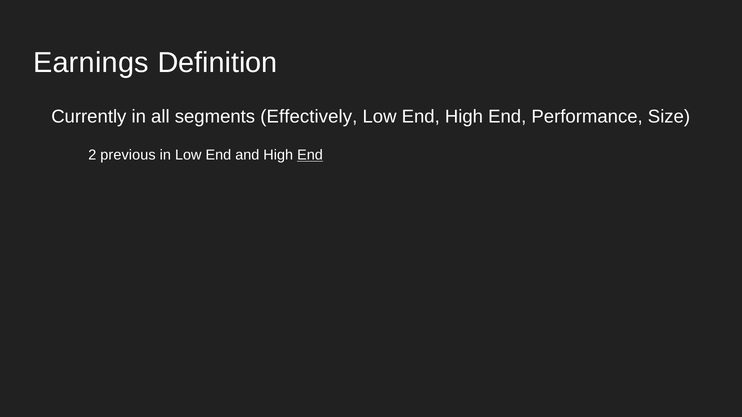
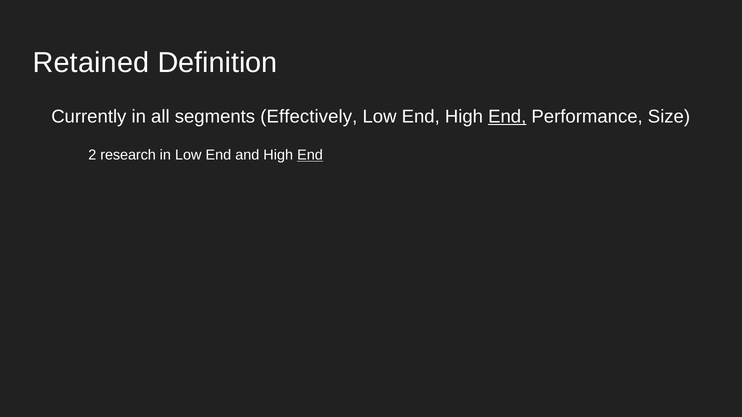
Earnings: Earnings -> Retained
End at (507, 117) underline: none -> present
previous: previous -> research
